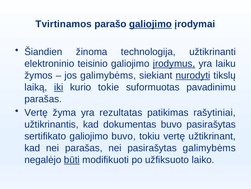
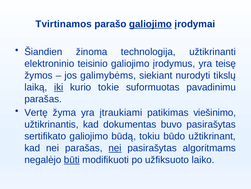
įrodymus underline: present -> none
laiku: laiku -> teisę
nurodyti underline: present -> none
rezultatas: rezultatas -> įtraukiami
rašytiniai: rašytiniai -> viešinimo
galiojimo buvo: buvo -> būdą
tokiu vertę: vertę -> būdo
nei at (115, 147) underline: none -> present
pasirašytas galimybėms: galimybėms -> algoritmams
